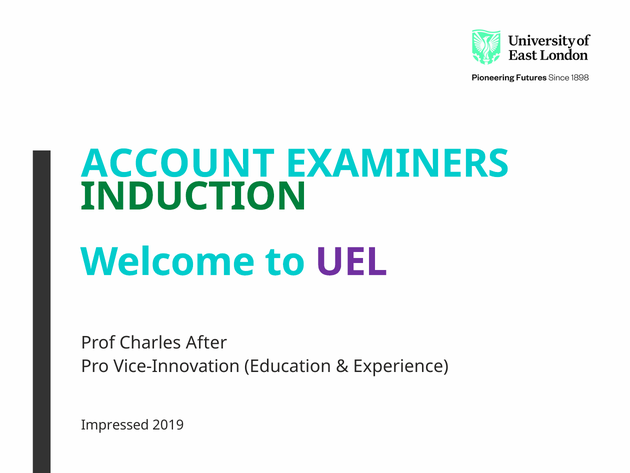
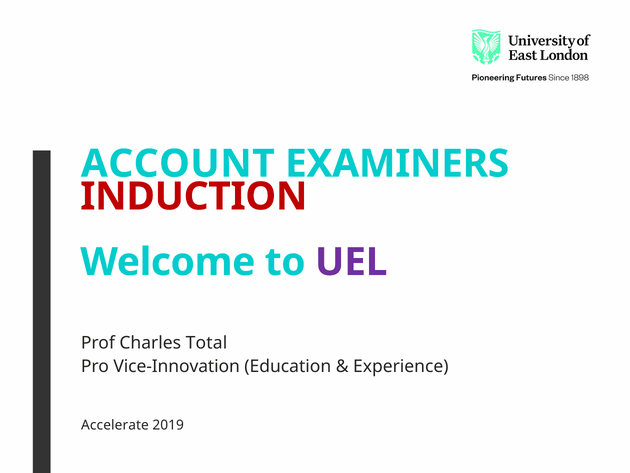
INDUCTION colour: green -> red
After: After -> Total
Impressed: Impressed -> Accelerate
